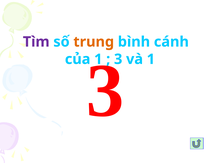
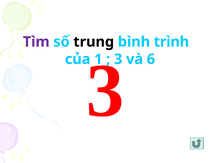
trung colour: orange -> black
cánh: cánh -> trình
và 1: 1 -> 6
